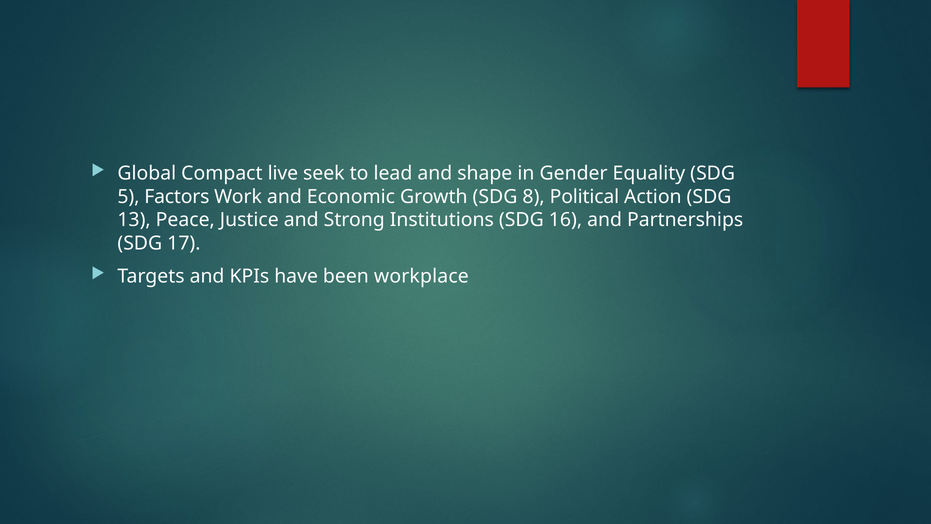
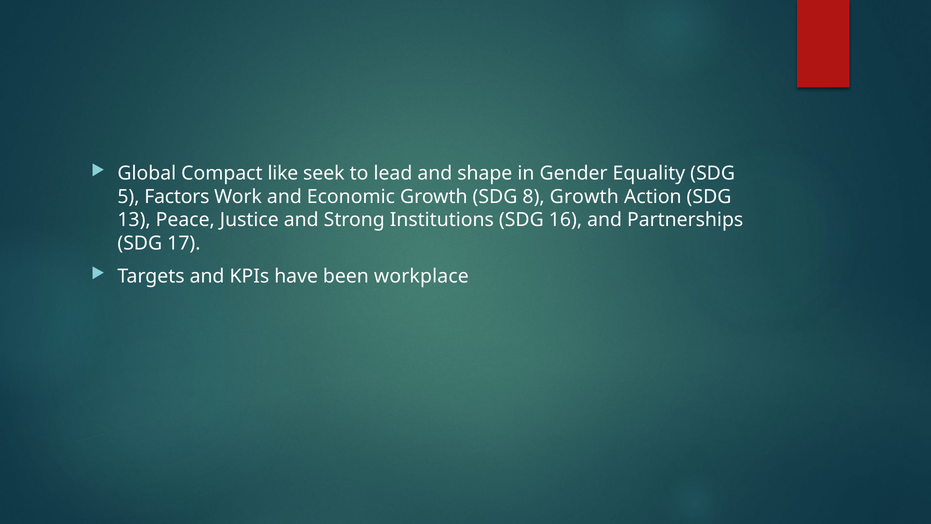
live: live -> like
8 Political: Political -> Growth
